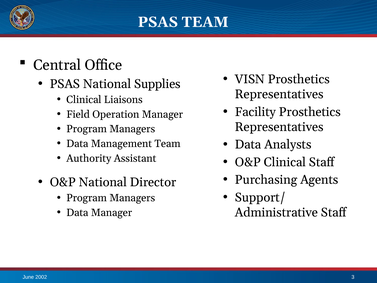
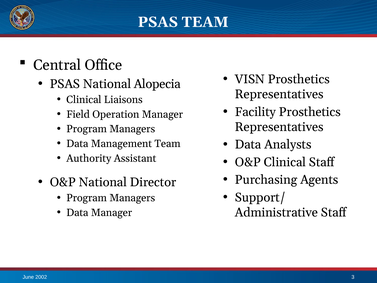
Supplies: Supplies -> Alopecia
